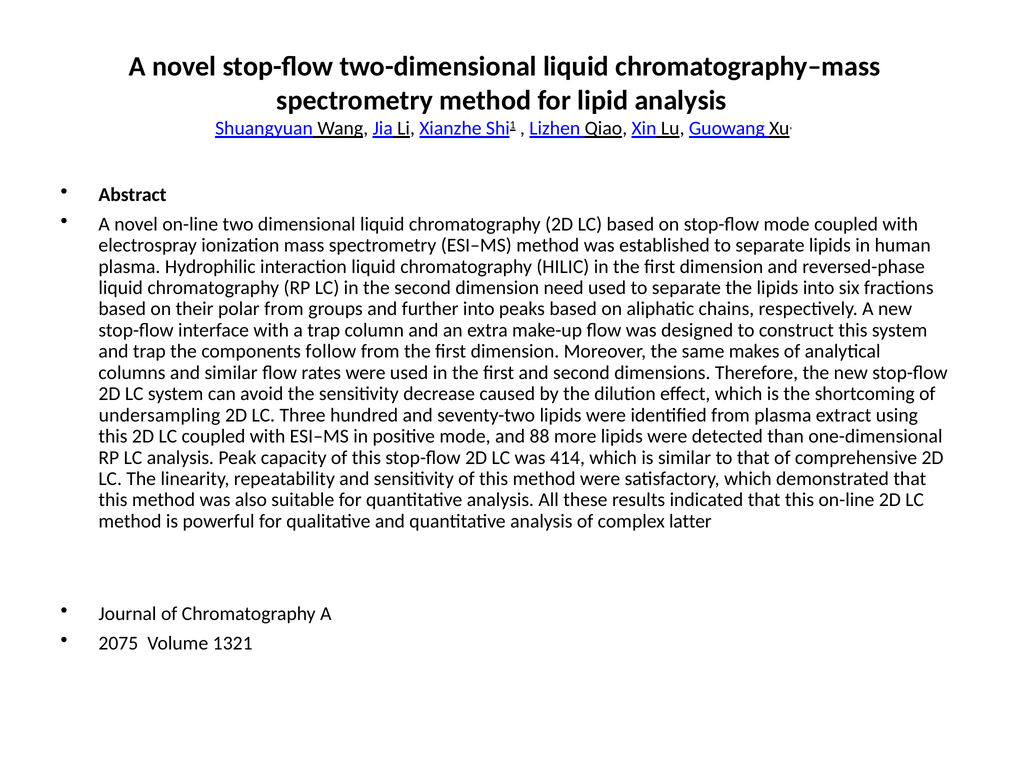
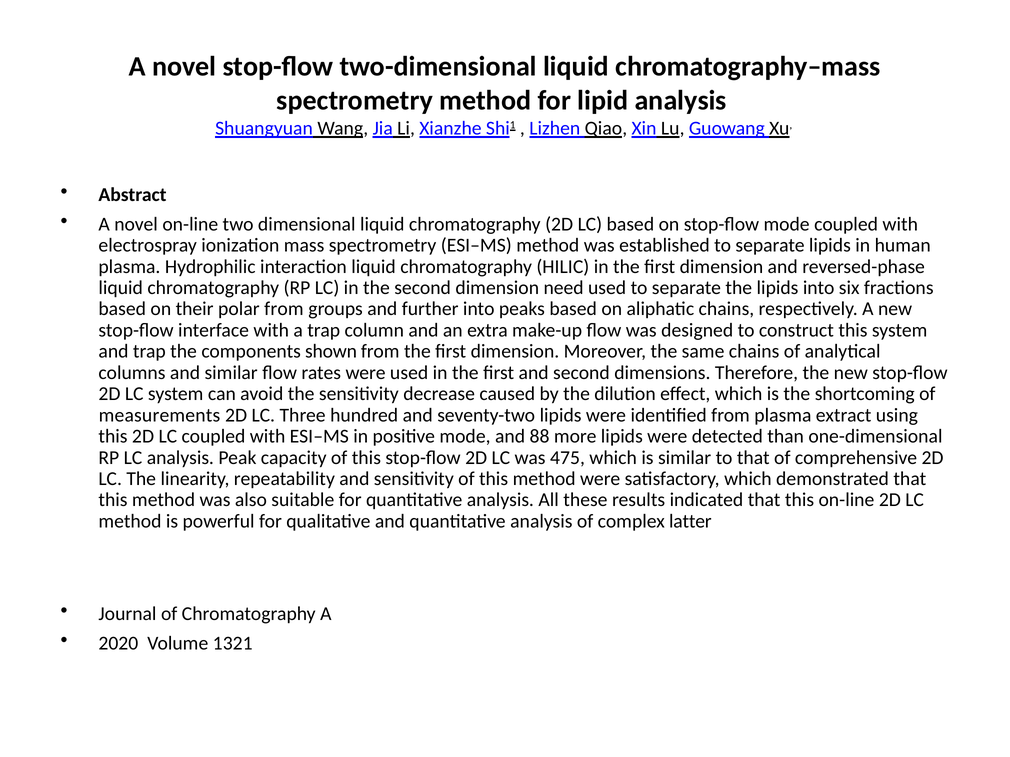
follow: follow -> shown
same makes: makes -> chains
undersampling: undersampling -> measurements
414: 414 -> 475
2075: 2075 -> 2020
